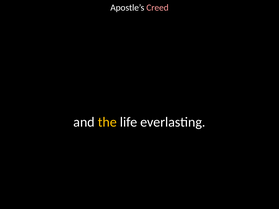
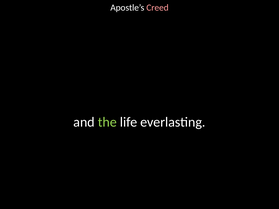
the colour: yellow -> light green
